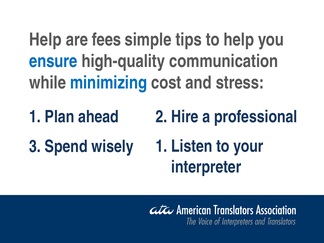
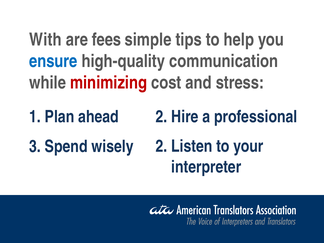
Help at (45, 40): Help -> With
minimizing colour: blue -> red
wisely 1: 1 -> 2
